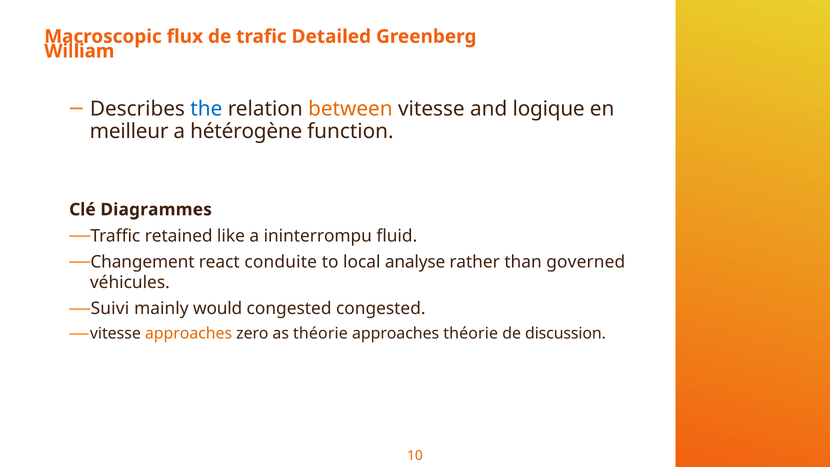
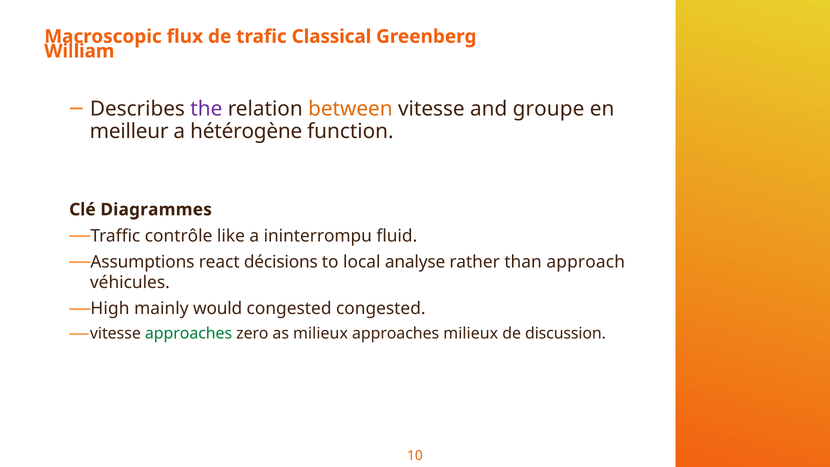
Detailed: Detailed -> Classical
the colour: blue -> purple
logique: logique -> groupe
retained: retained -> contrôle
Changement: Changement -> Assumptions
conduite: conduite -> décisions
governed: governed -> approach
Suivi: Suivi -> High
approaches at (189, 334) colour: orange -> green
as théorie: théorie -> milieux
approaches théorie: théorie -> milieux
